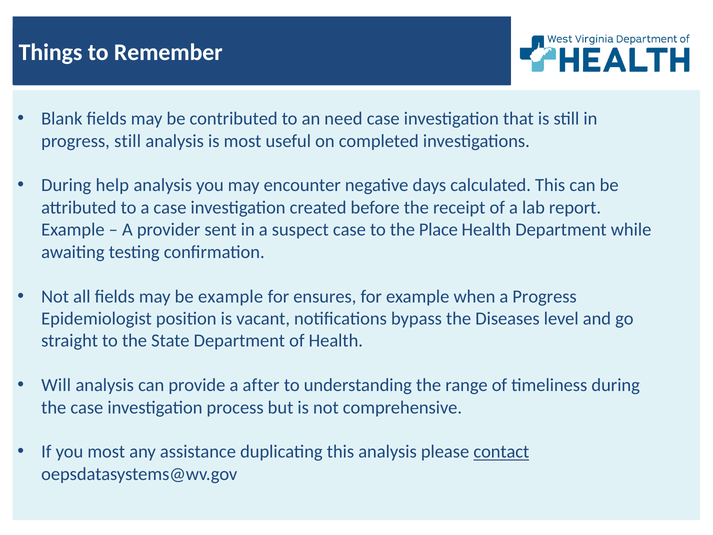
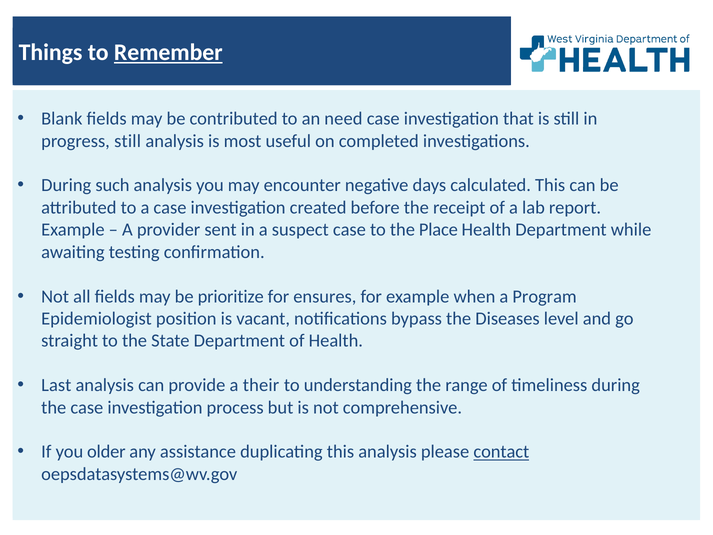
Remember underline: none -> present
help: help -> such
be example: example -> prioritize
a Progress: Progress -> Program
Will: Will -> Last
after: after -> their
you most: most -> older
